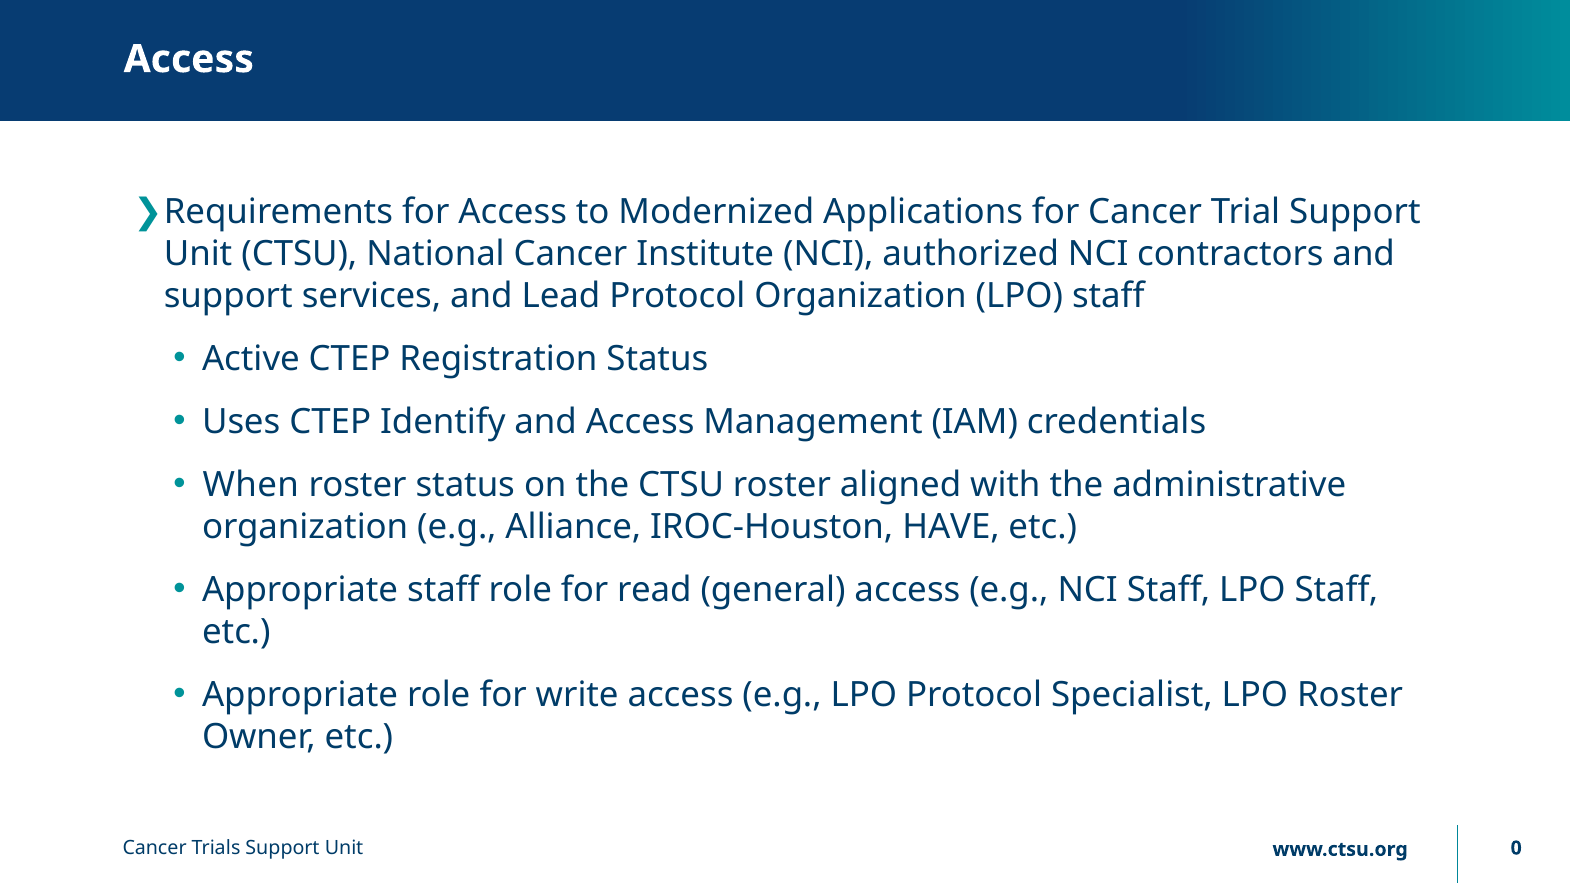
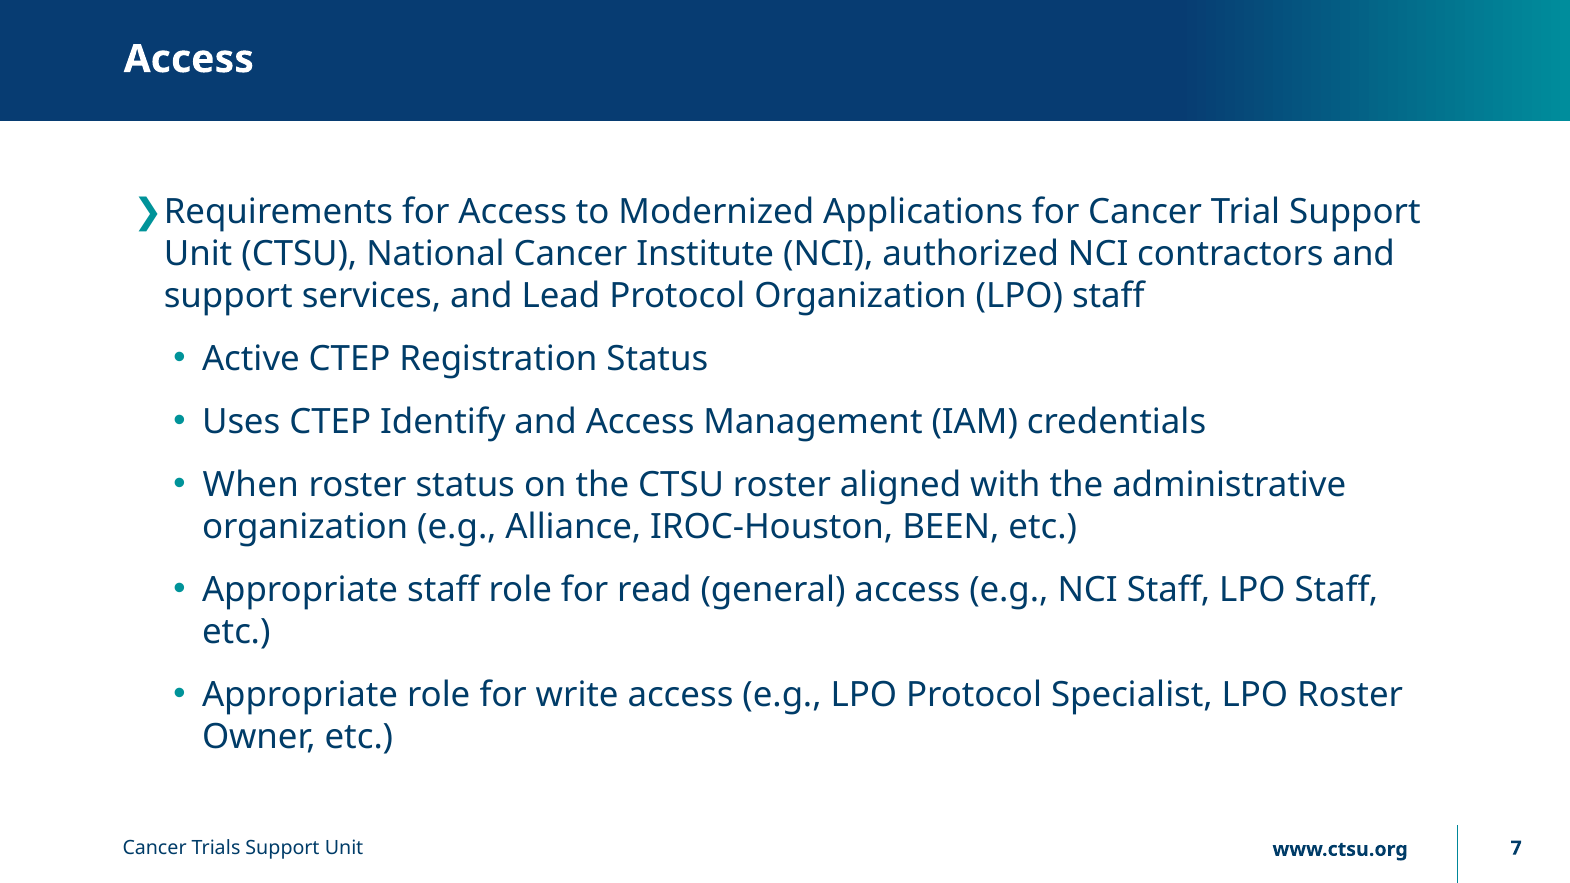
HAVE: HAVE -> BEEN
0: 0 -> 7
